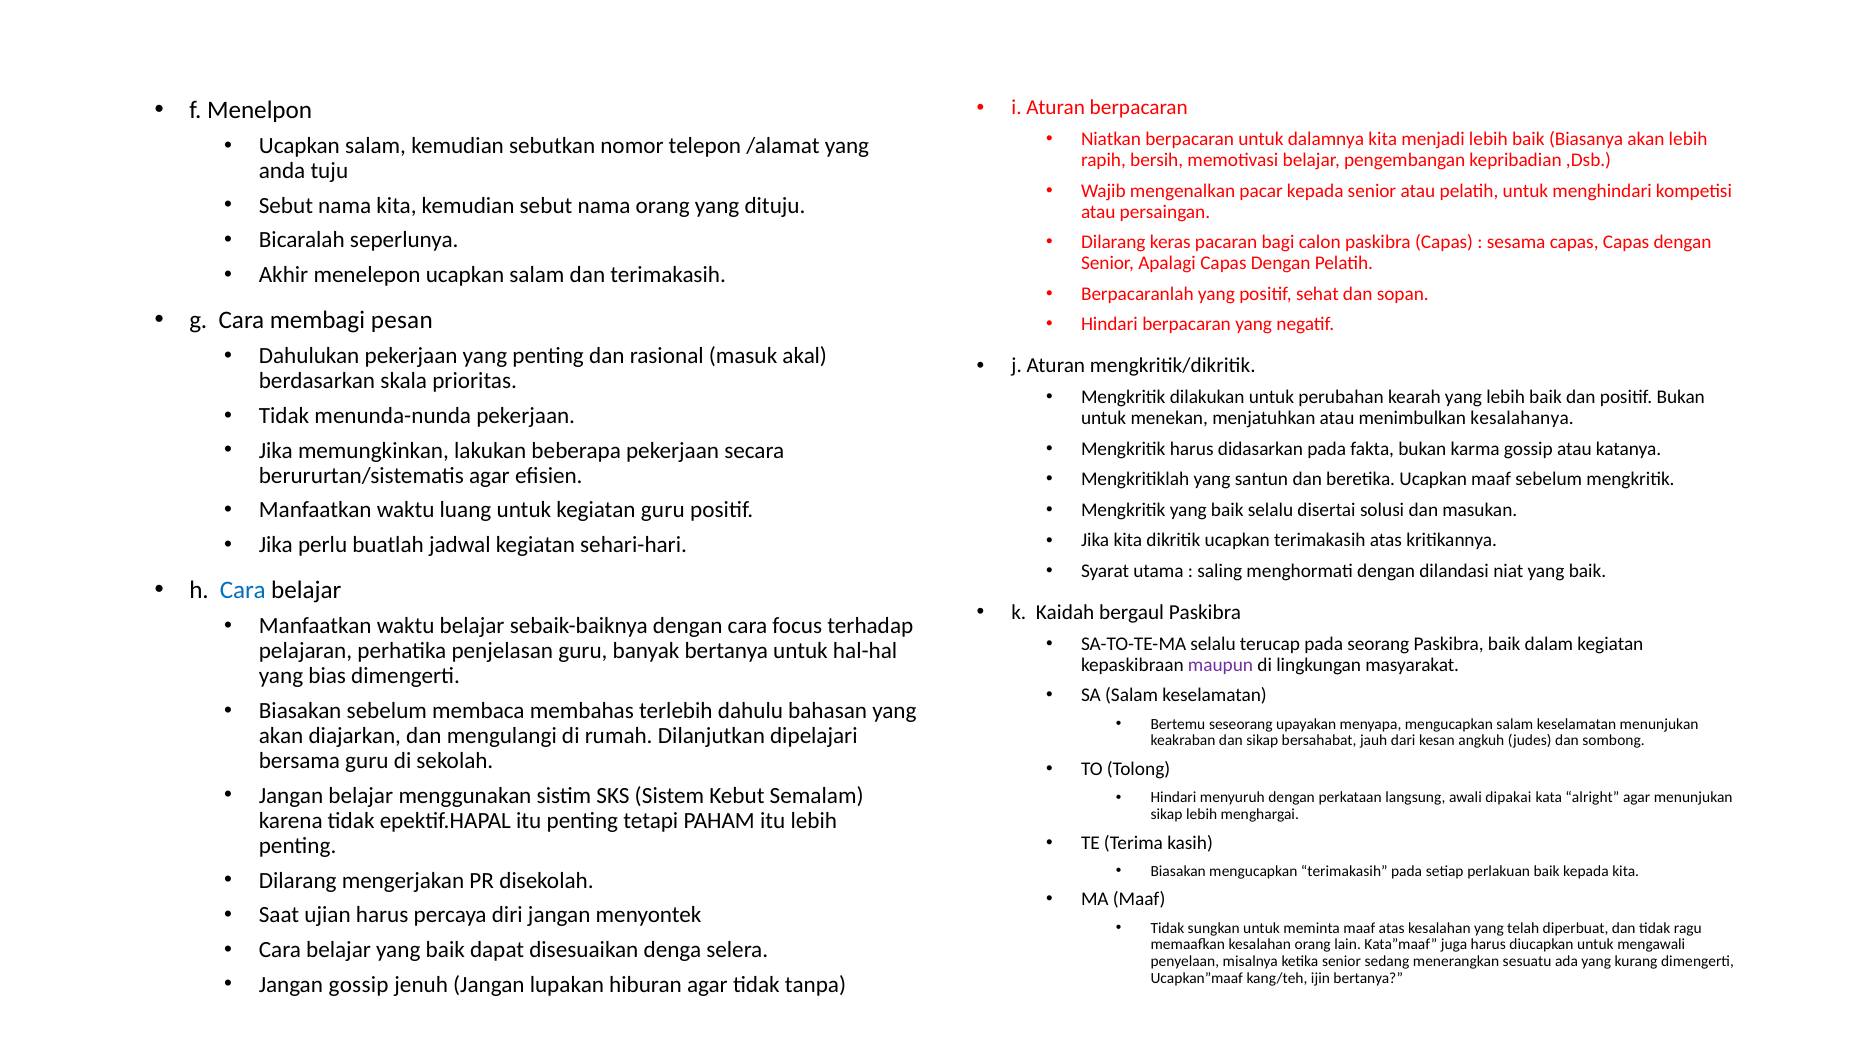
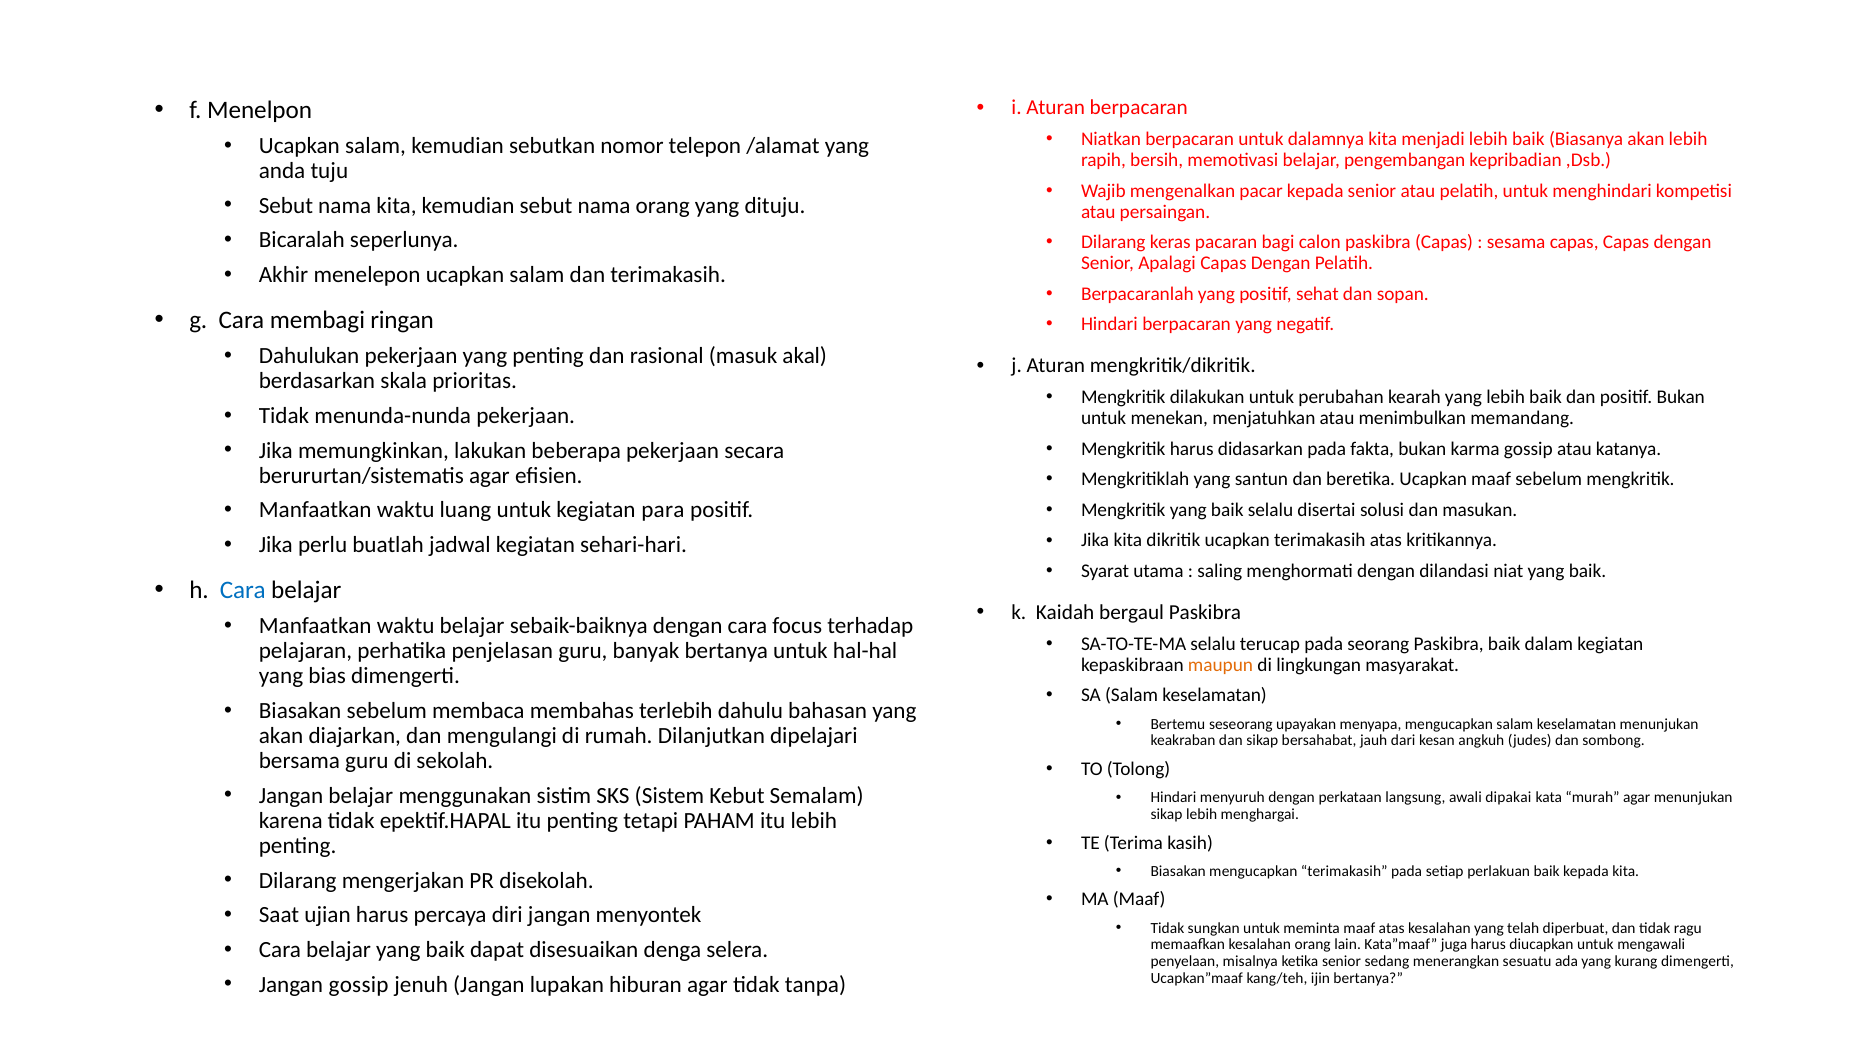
pesan: pesan -> ringan
kesalahanya: kesalahanya -> memandang
kegiatan guru: guru -> para
maupun colour: purple -> orange
alright: alright -> murah
